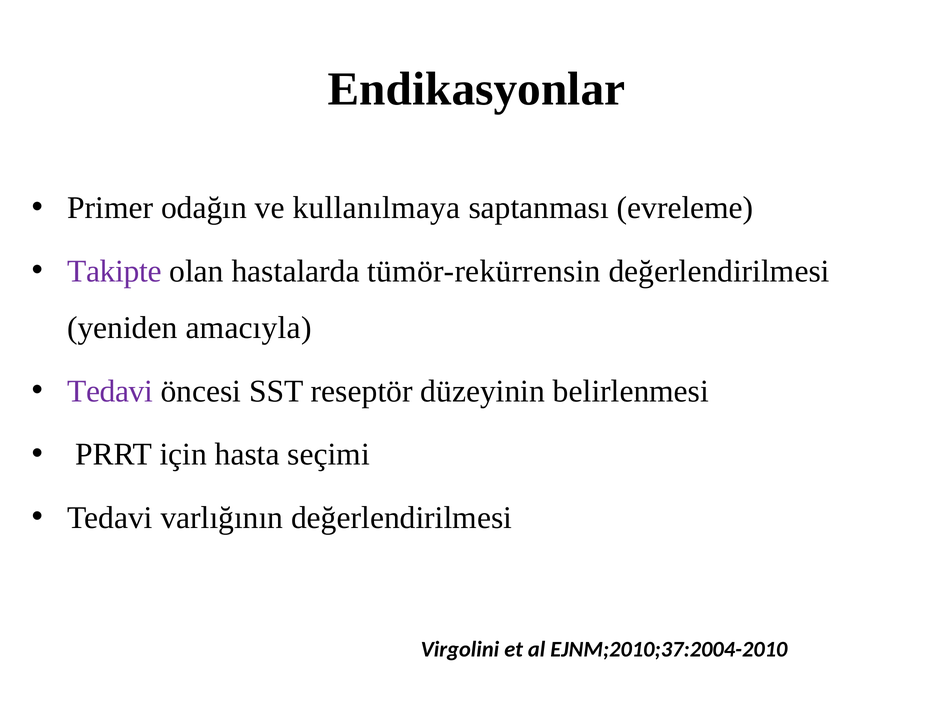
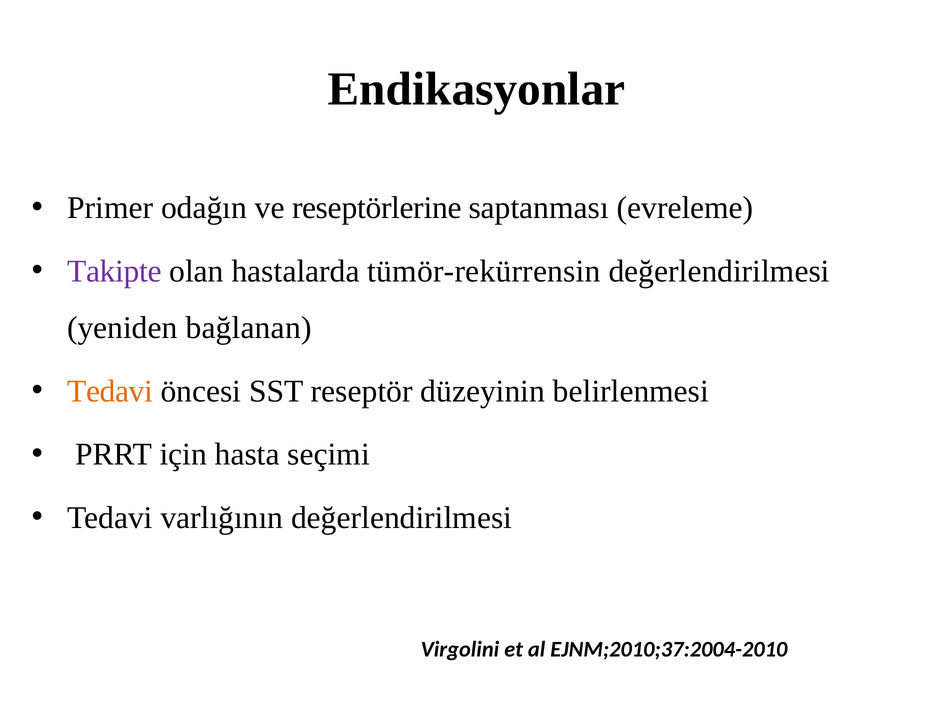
kullanılmaya: kullanılmaya -> reseptörlerine
amacıyla: amacıyla -> bağlanan
Tedavi at (110, 391) colour: purple -> orange
